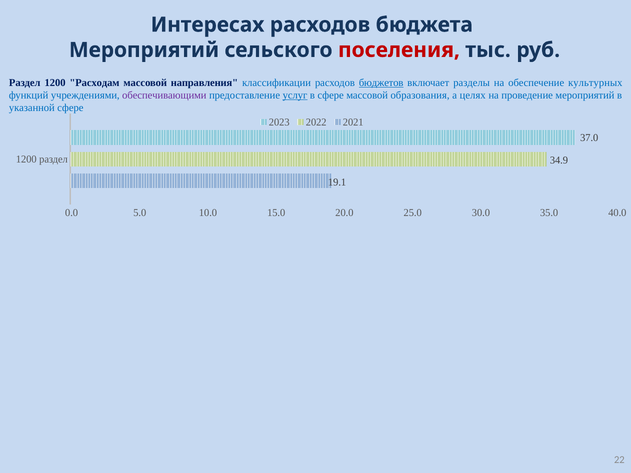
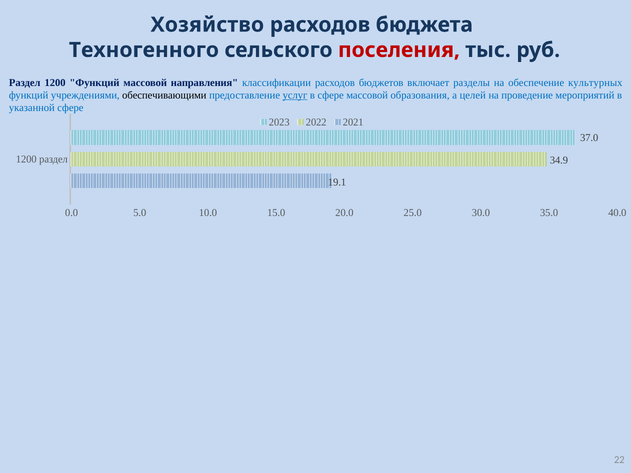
Интересах: Интересах -> Хозяйство
Мероприятий at (144, 50): Мероприятий -> Техногенного
1200 Расходам: Расходам -> Функций
бюджетов underline: present -> none
обеспечивающими colour: purple -> black
целях: целях -> целей
